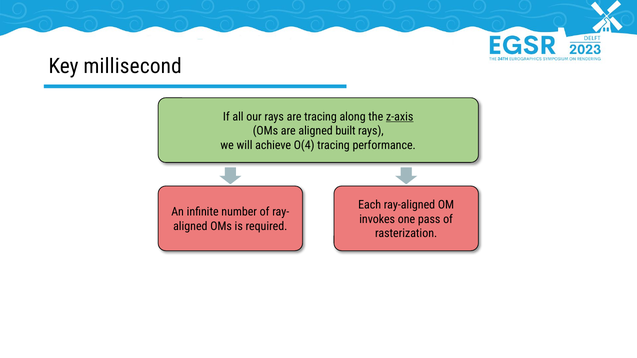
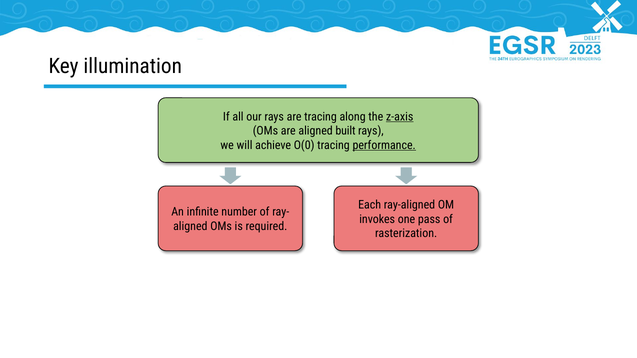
millisecond: millisecond -> illumination
O(4: O(4 -> O(0
performance underline: none -> present
